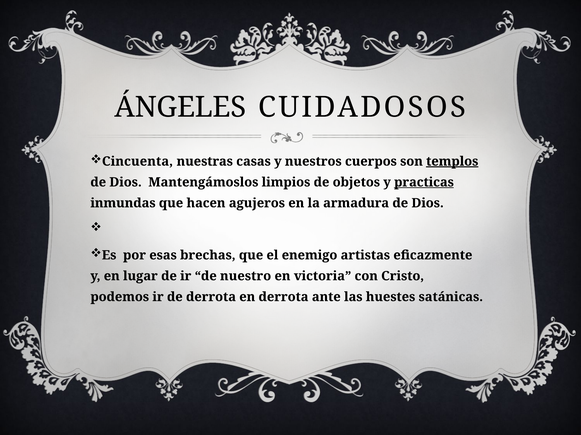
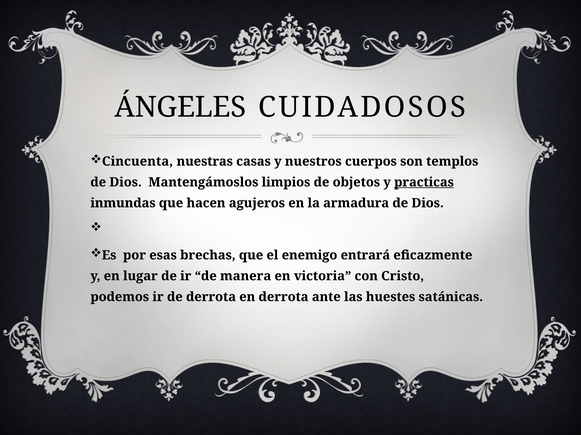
templos underline: present -> none
artistas: artistas -> entrará
nuestro: nuestro -> manera
